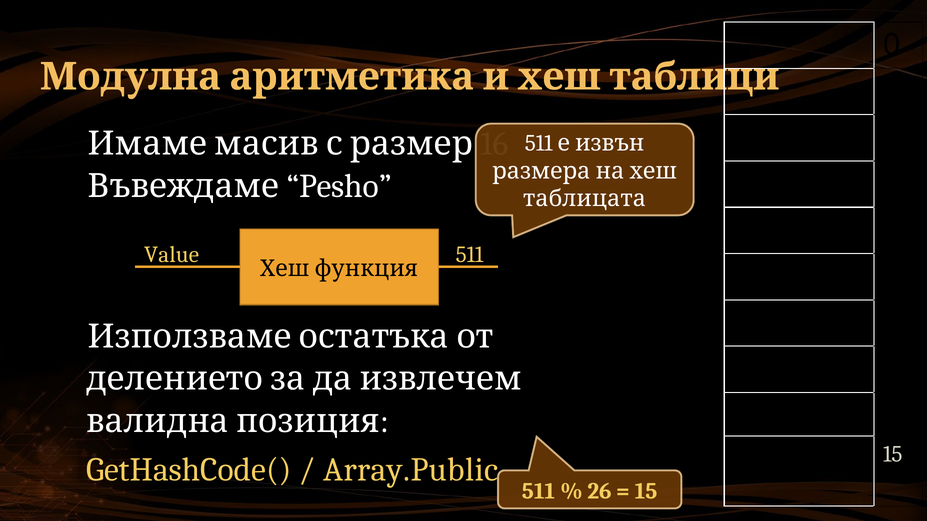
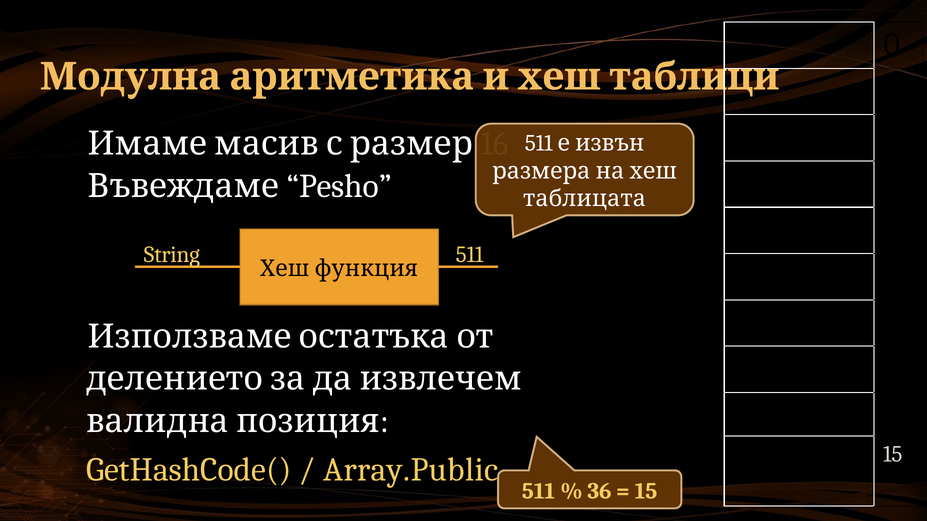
Value: Value -> String
26: 26 -> 36
